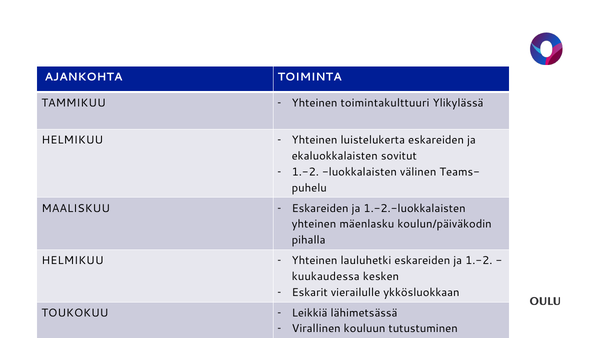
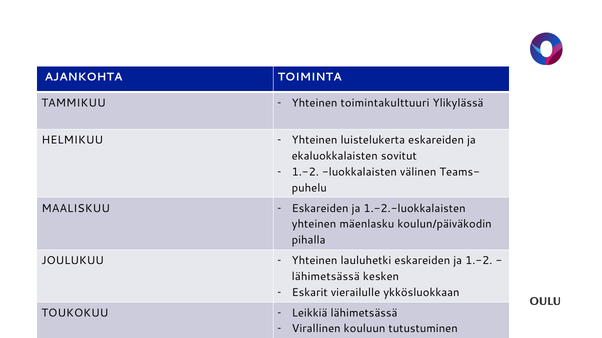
HELMIKUU at (73, 261): HELMIKUU -> JOULUKUU
kuukaudessa at (326, 277): kuukaudessa -> lähimetsässä
